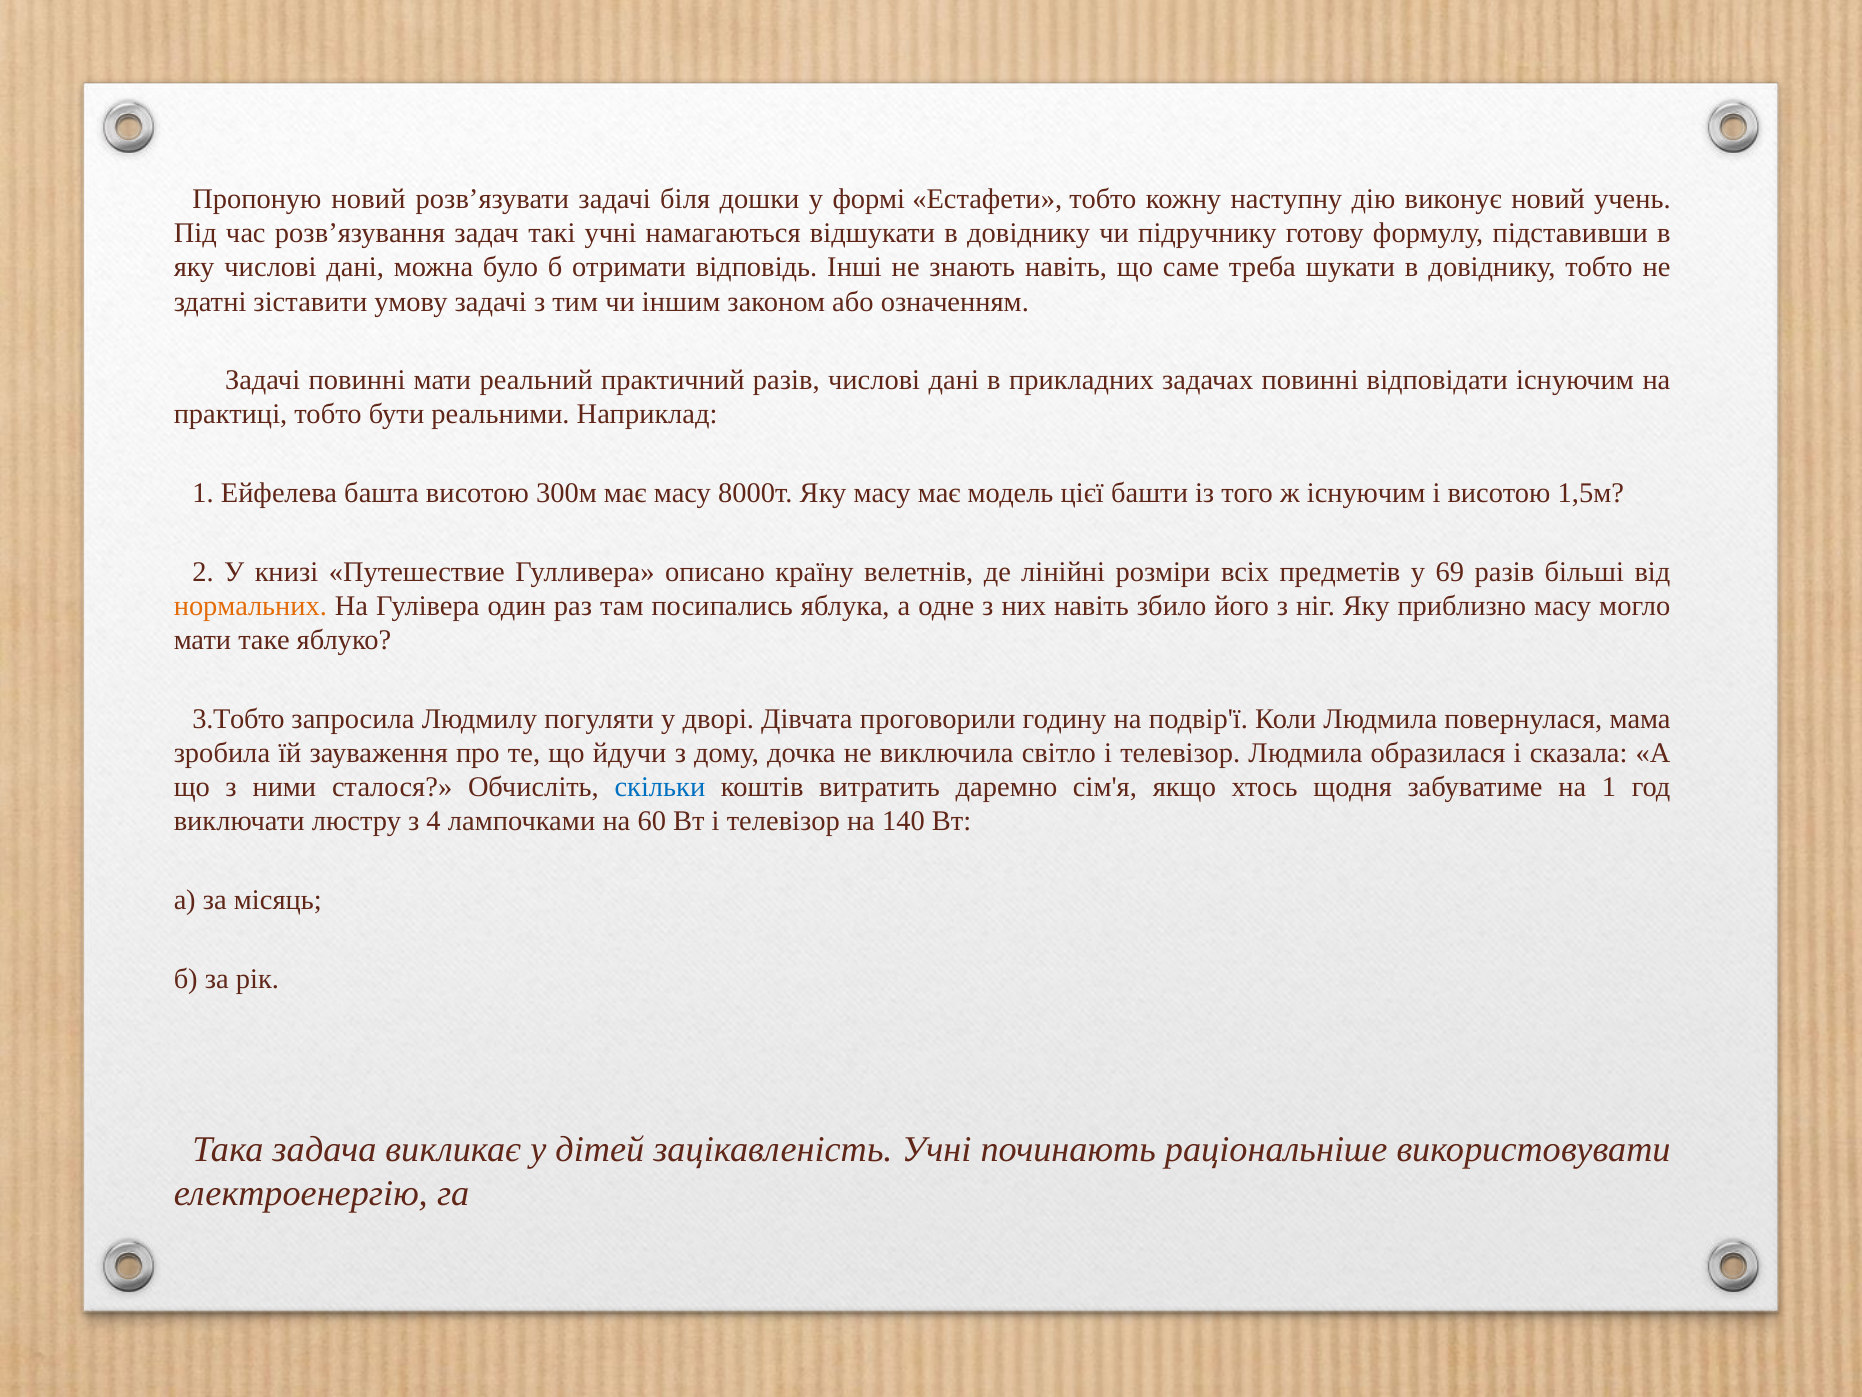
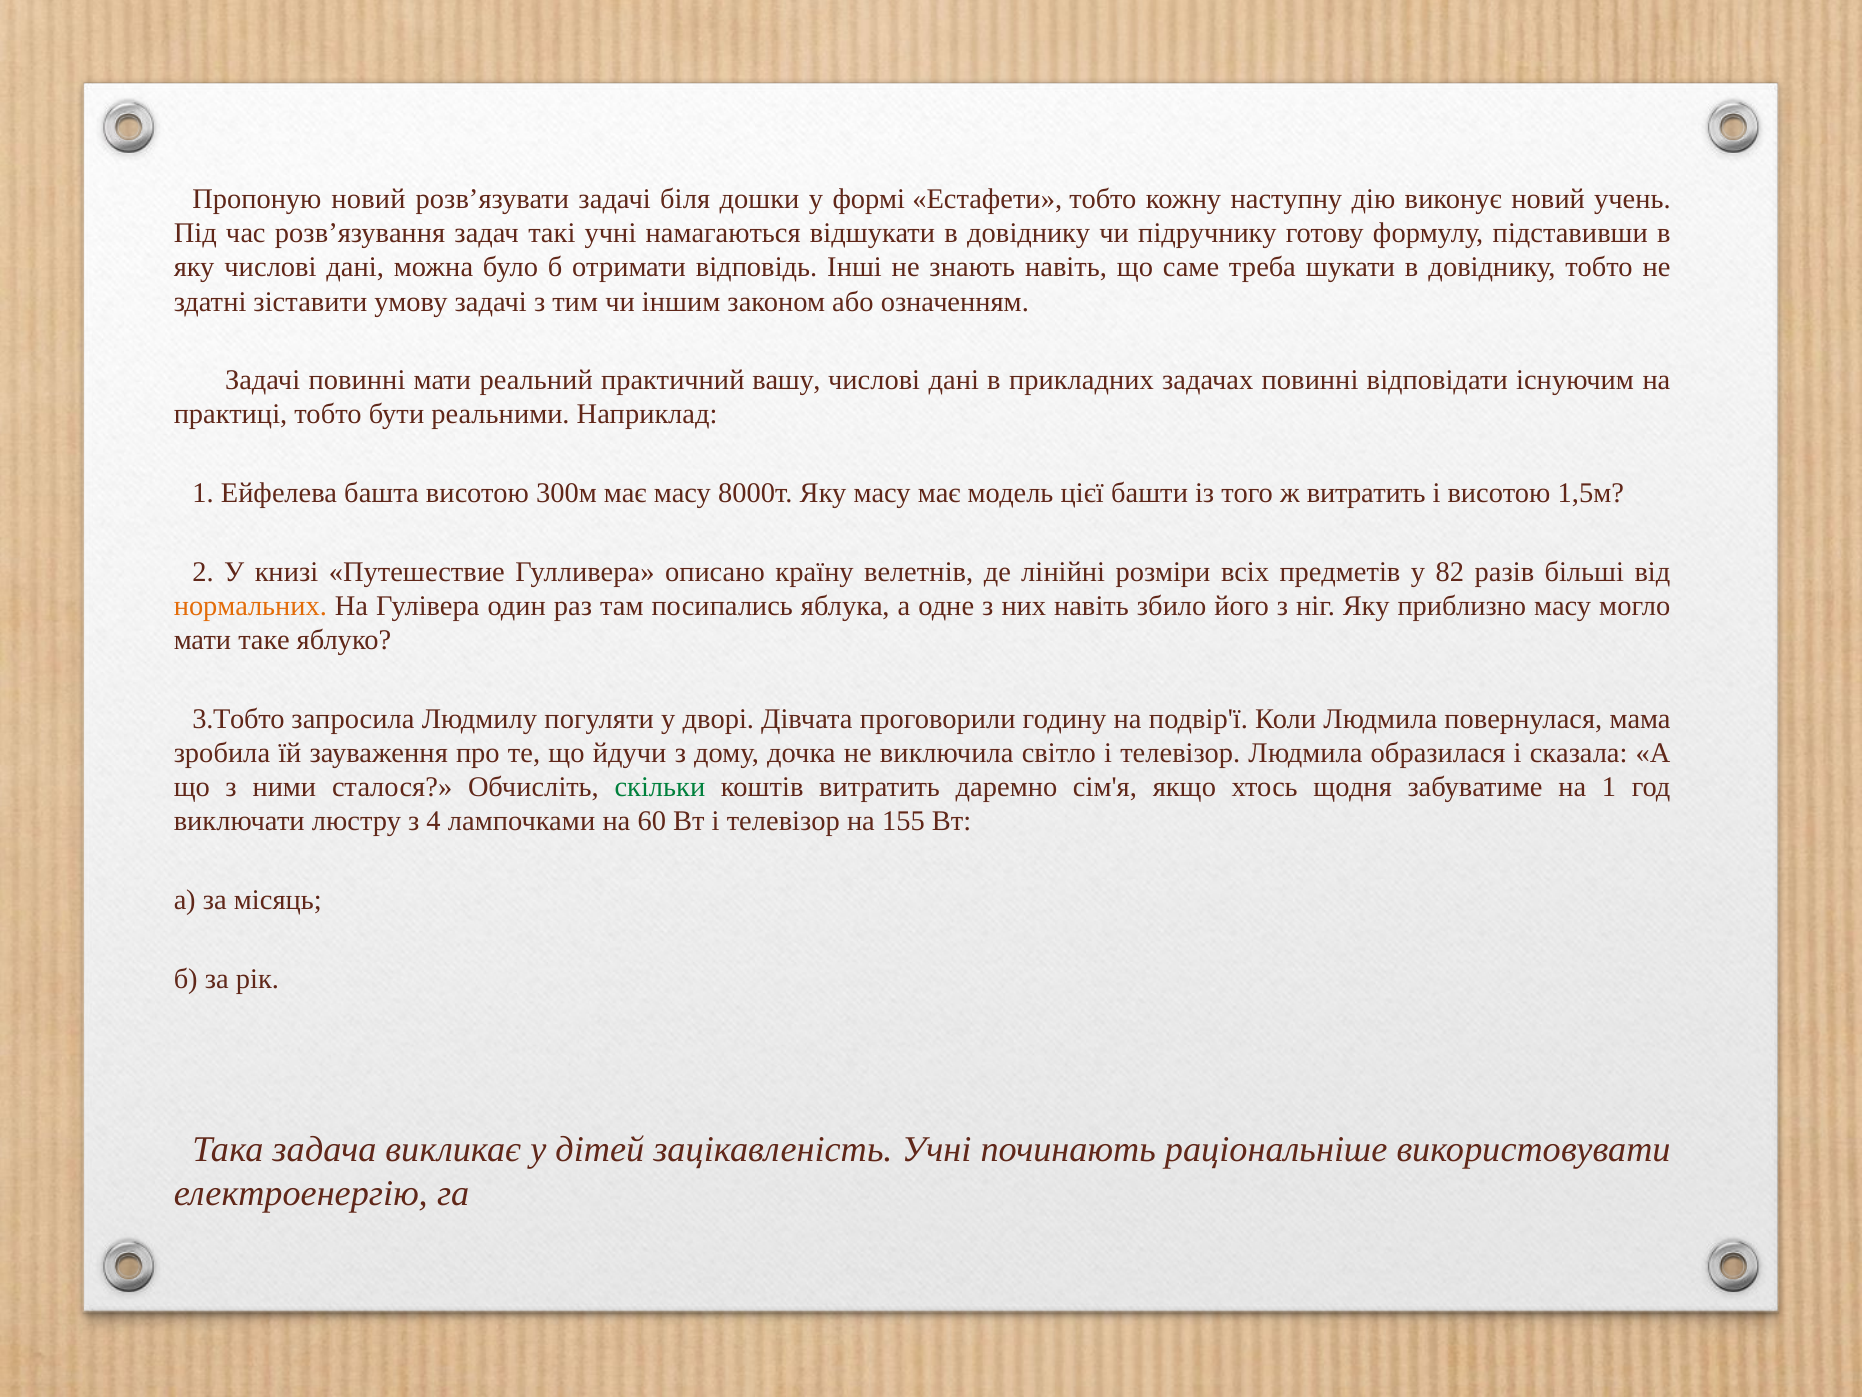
практичний разів: разів -> вашу
ж існуючим: існуючим -> витратить
69: 69 -> 82
скільки colour: blue -> green
140: 140 -> 155
